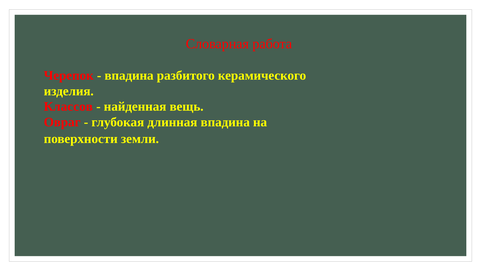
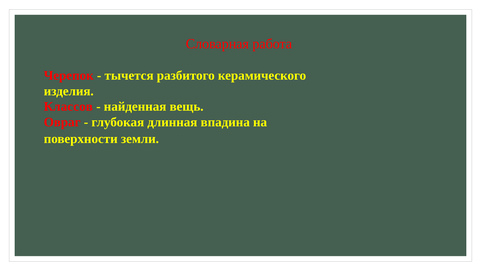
впадина at (129, 75): впадина -> тычется
